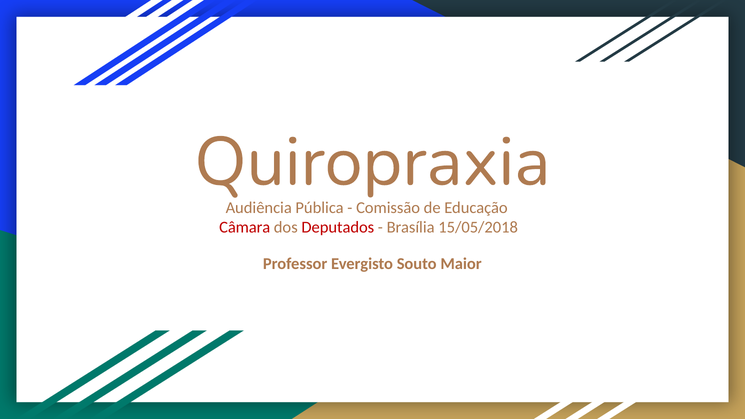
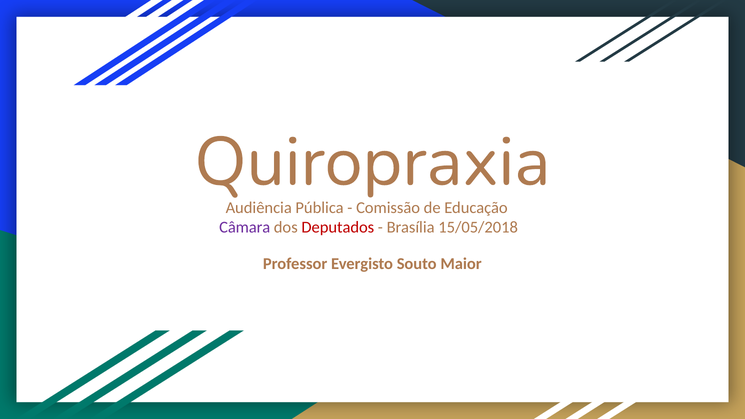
Câmara colour: red -> purple
